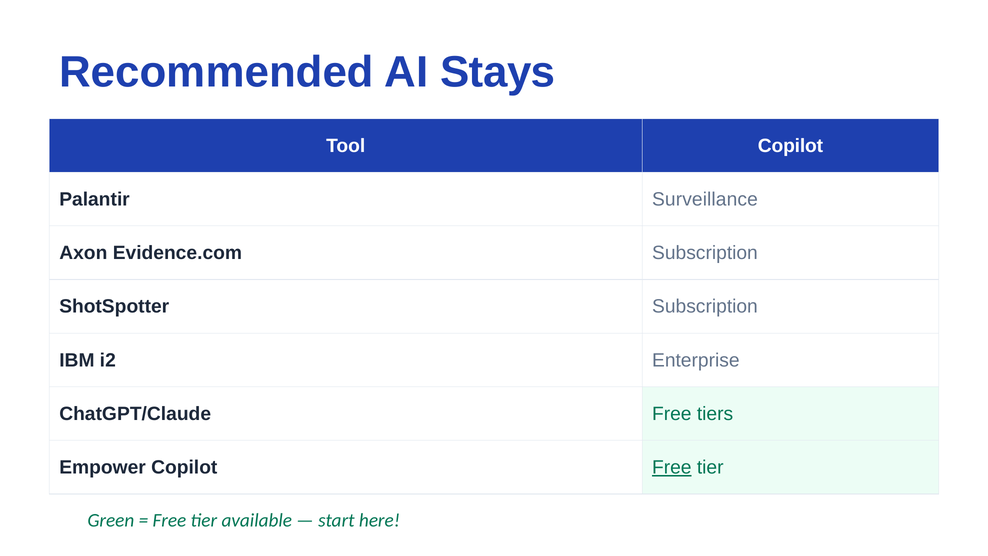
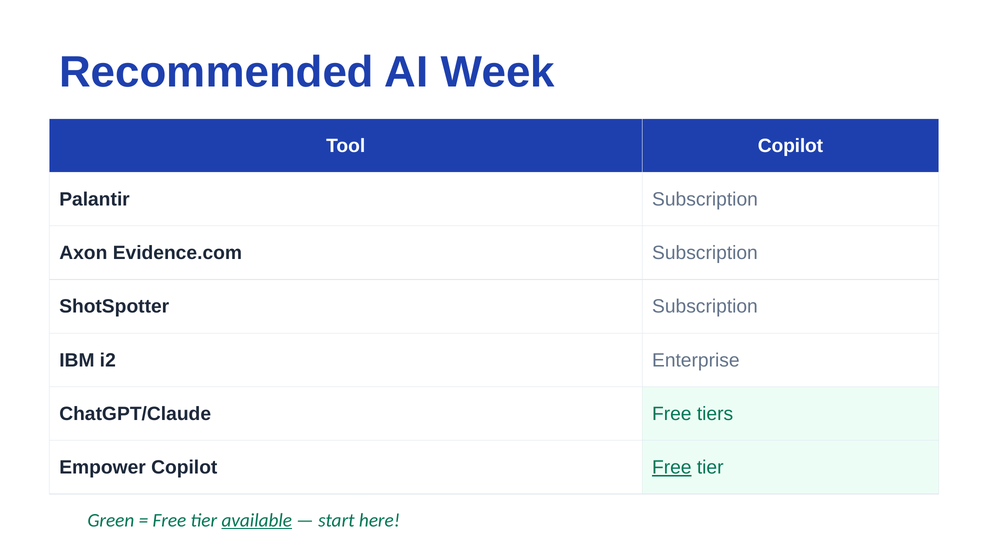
Stays: Stays -> Week
Palantir Surveillance: Surveillance -> Subscription
available underline: none -> present
